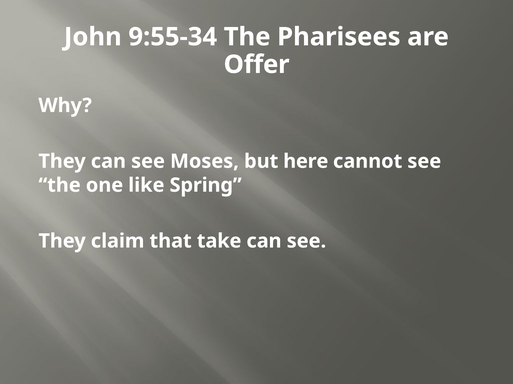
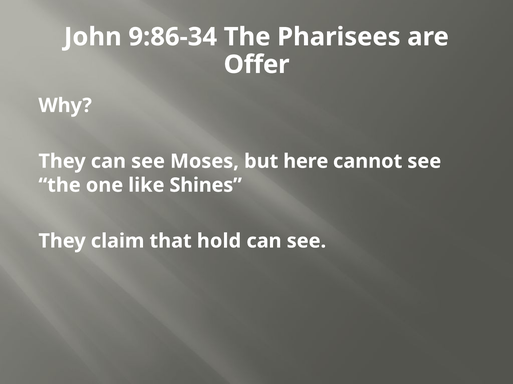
9:55-34: 9:55-34 -> 9:86-34
Spring: Spring -> Shines
take: take -> hold
